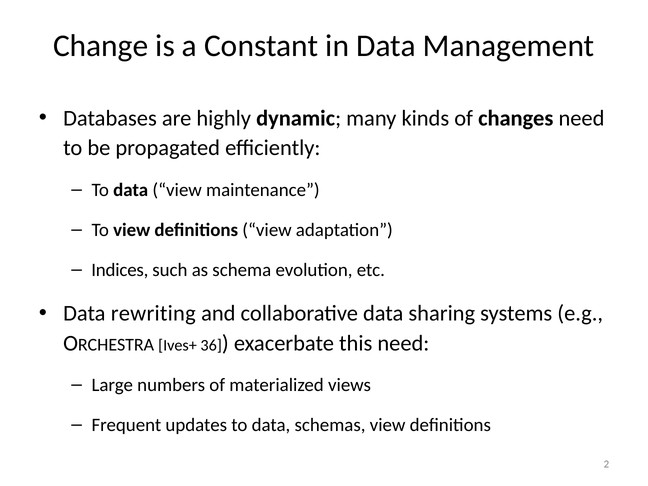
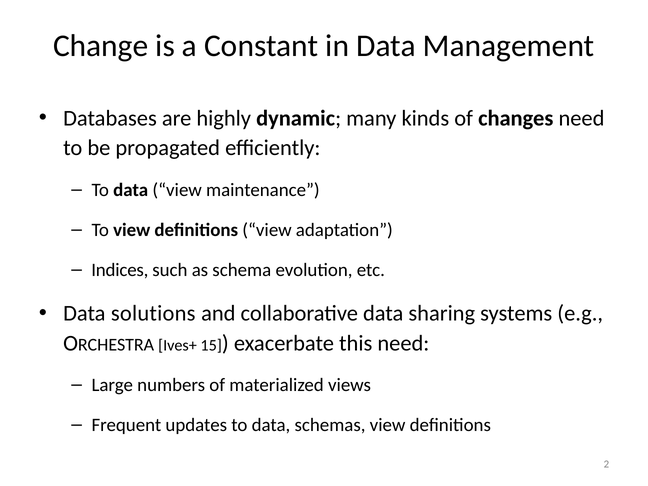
rewriting: rewriting -> solutions
36: 36 -> 15
